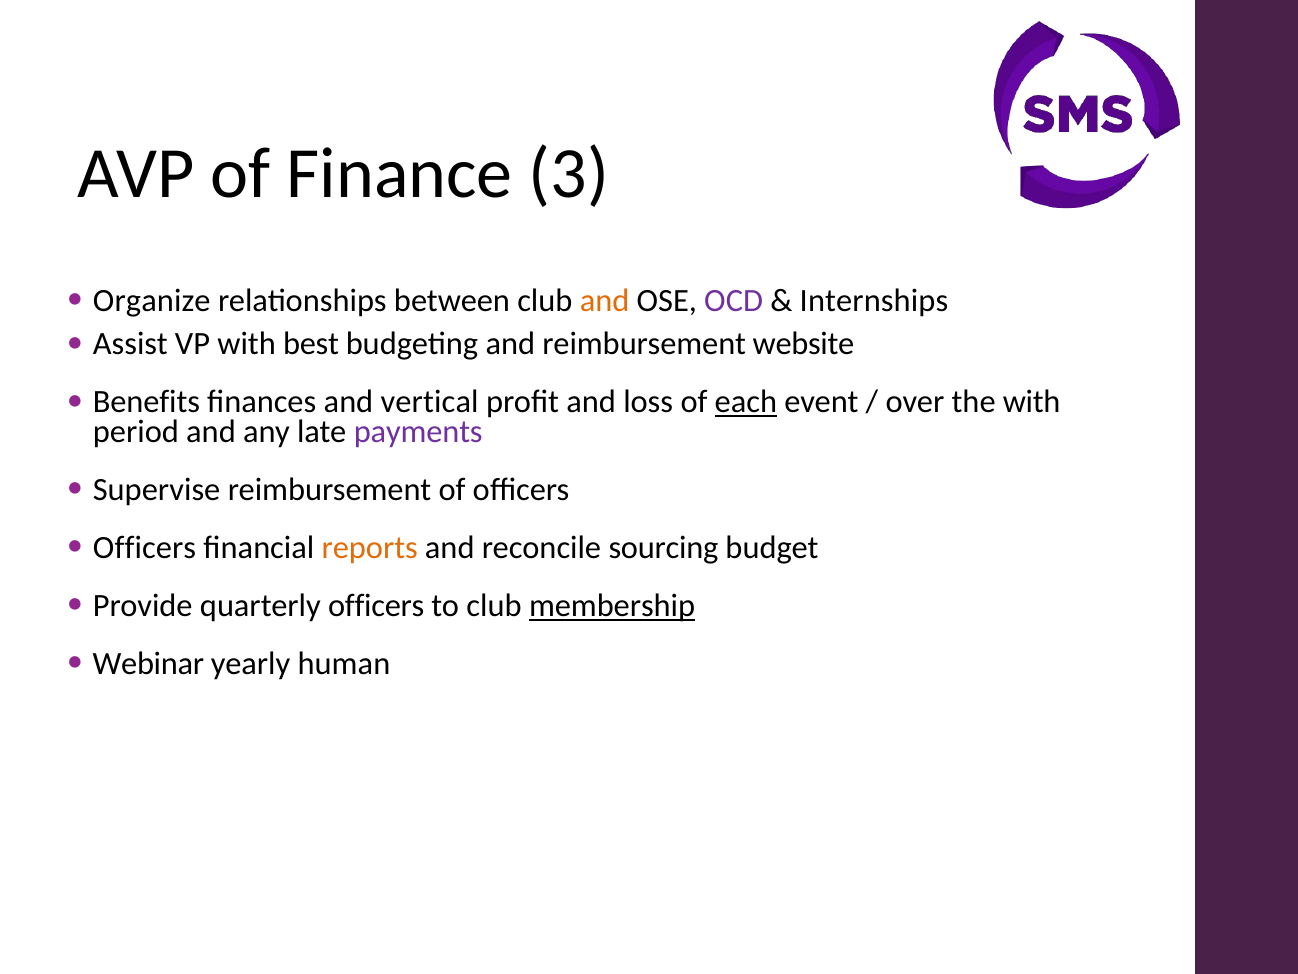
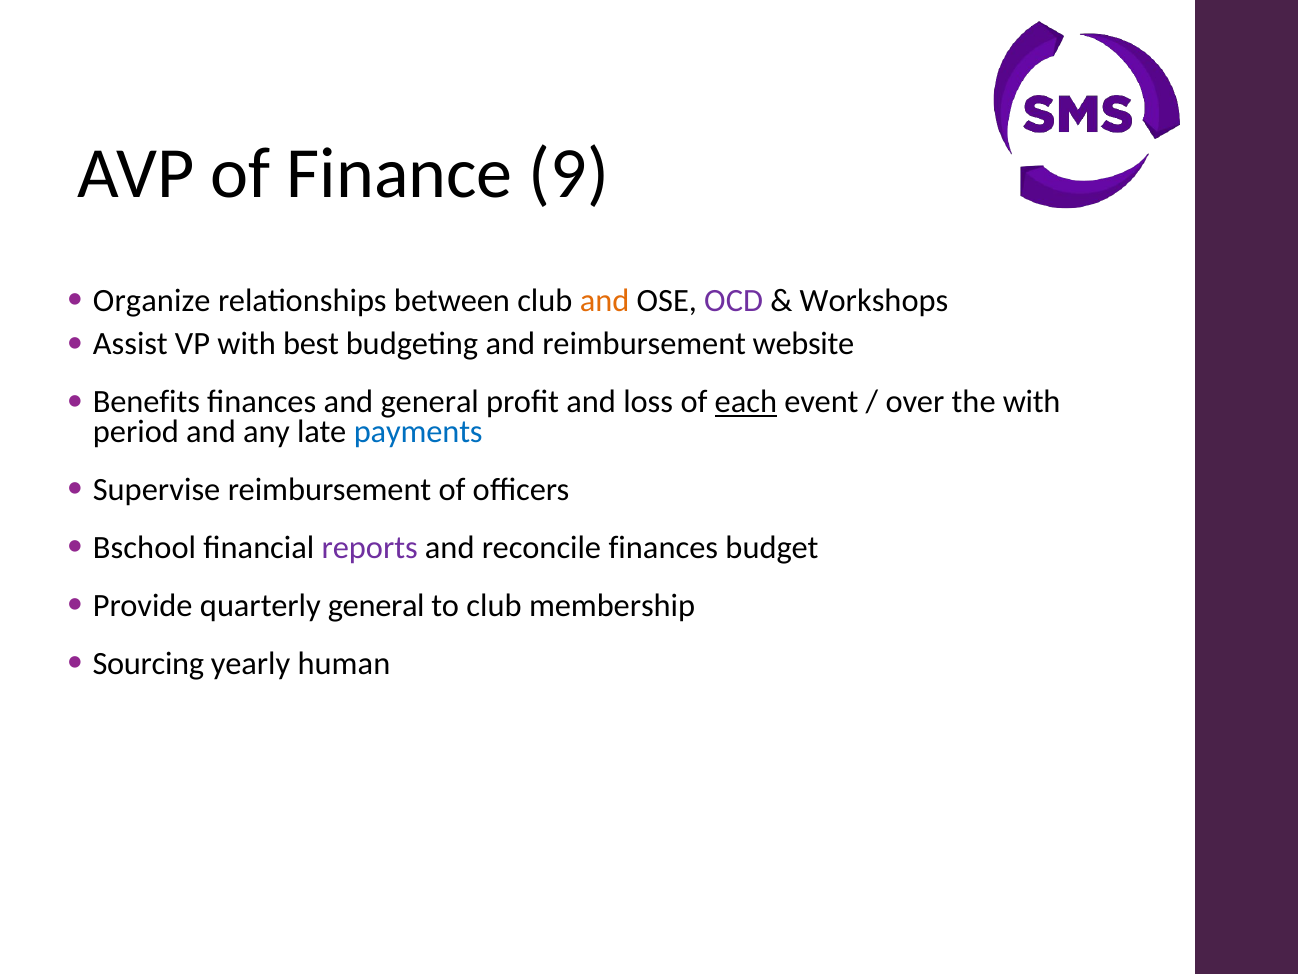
3: 3 -> 9
Internships: Internships -> Workshops
and vertical: vertical -> general
payments colour: purple -> blue
Officers at (145, 547): Officers -> Bschool
reports colour: orange -> purple
reconcile sourcing: sourcing -> finances
quarterly officers: officers -> general
membership underline: present -> none
Webinar: Webinar -> Sourcing
